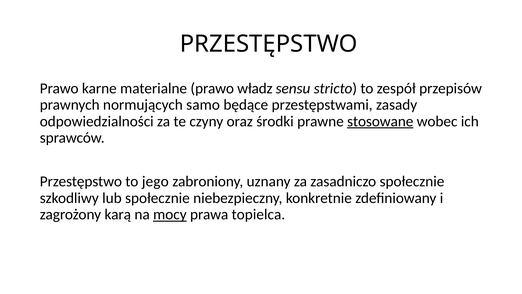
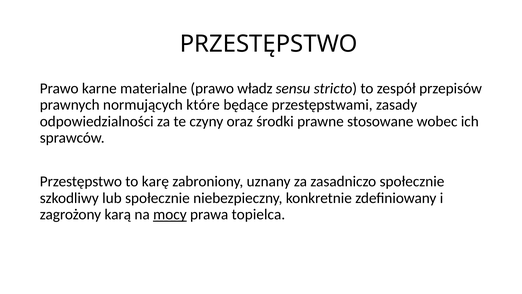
samo: samo -> które
stosowane underline: present -> none
jego: jego -> karę
